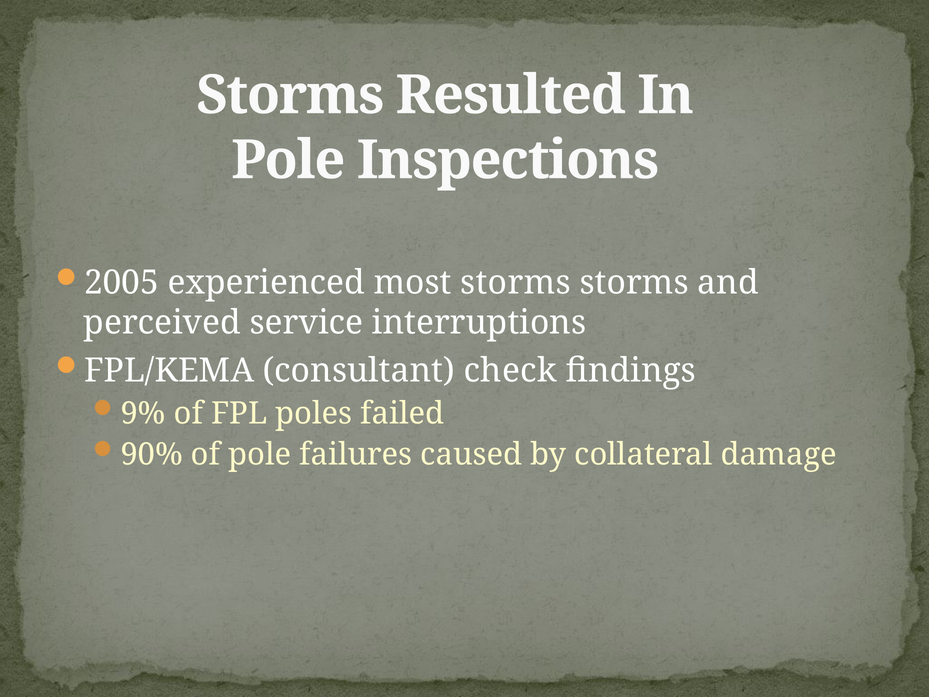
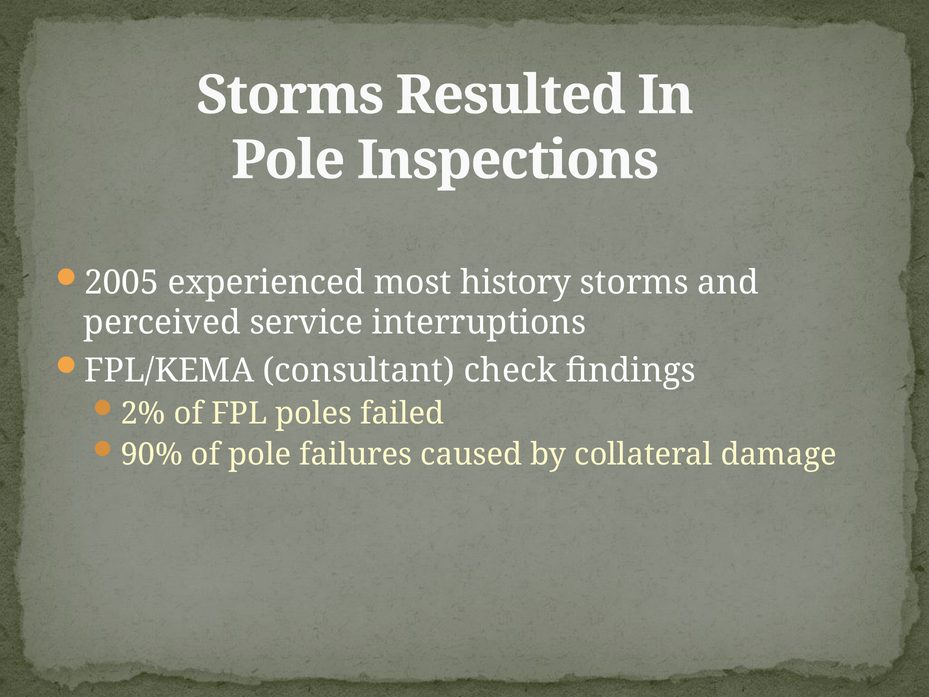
most storms: storms -> history
9%: 9% -> 2%
